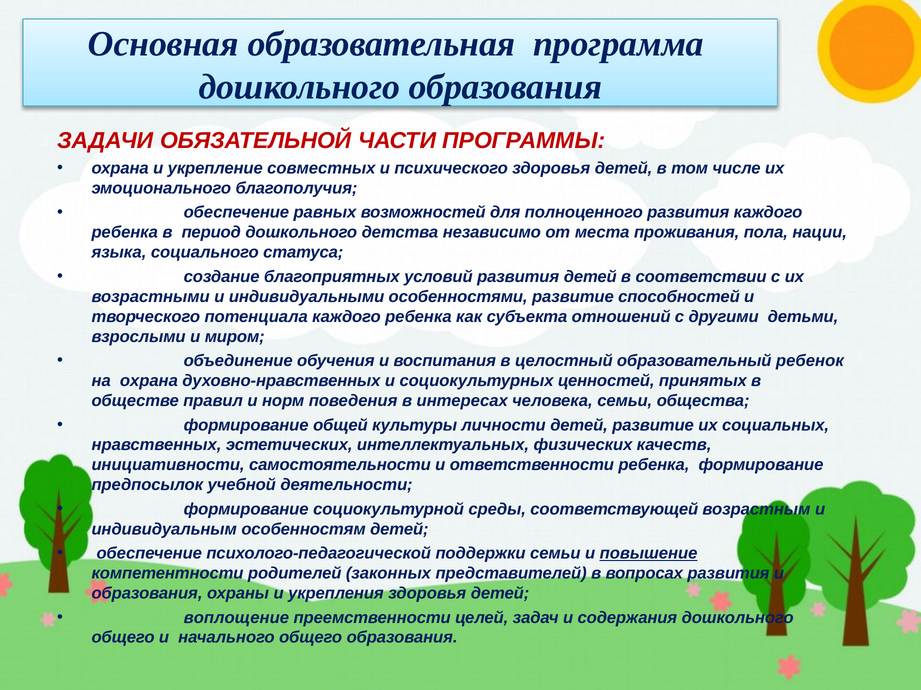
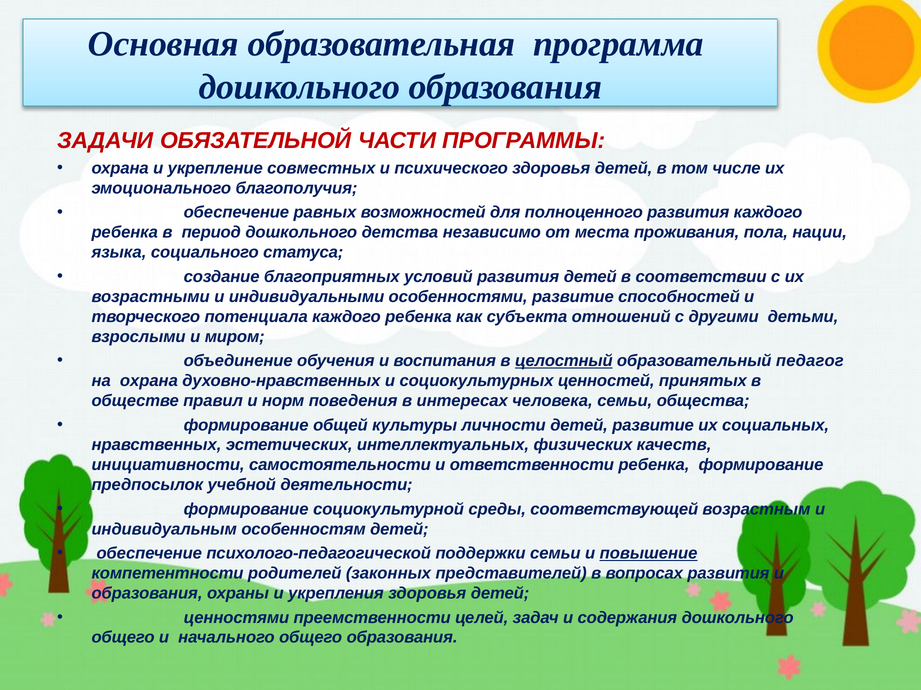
целостный underline: none -> present
ребенок: ребенок -> педагог
воплощение: воплощение -> ценностями
